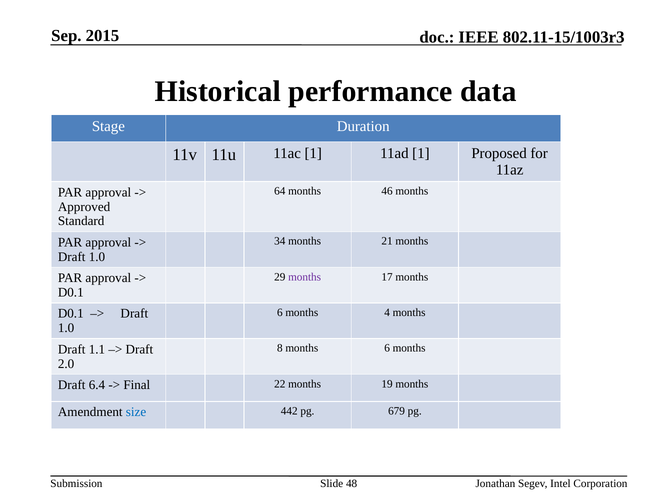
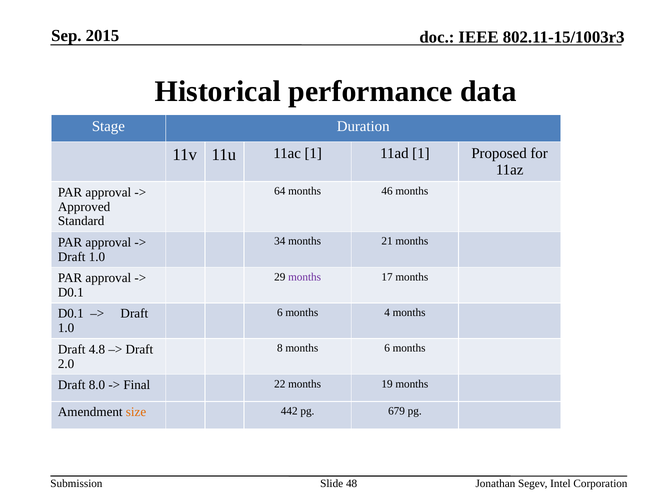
1.1: 1.1 -> 4.8
6.4: 6.4 -> 8.0
size colour: blue -> orange
